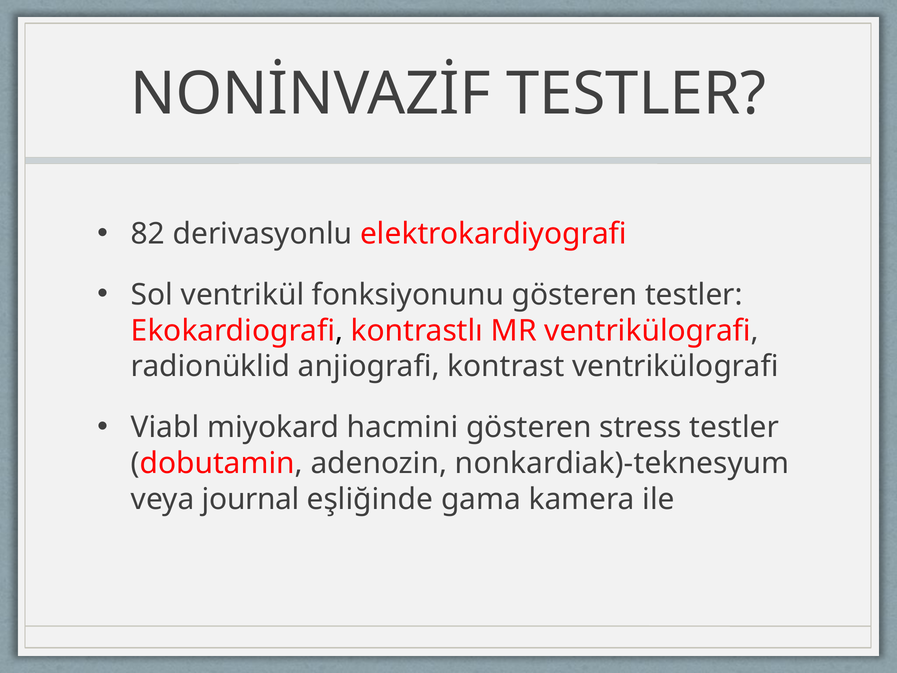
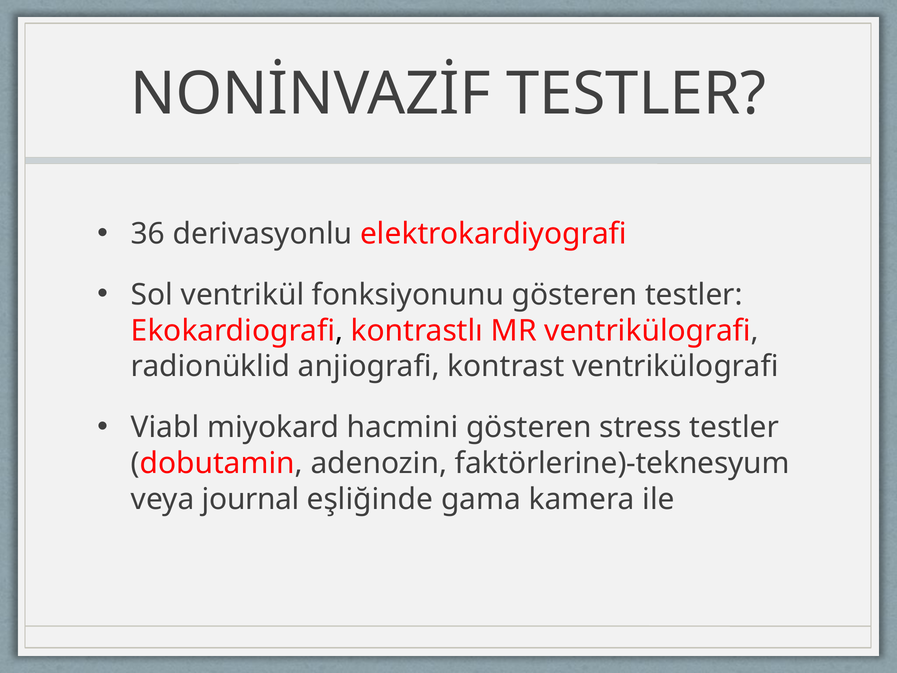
82: 82 -> 36
nonkardiak)-teknesyum: nonkardiak)-teknesyum -> faktörlerine)-teknesyum
